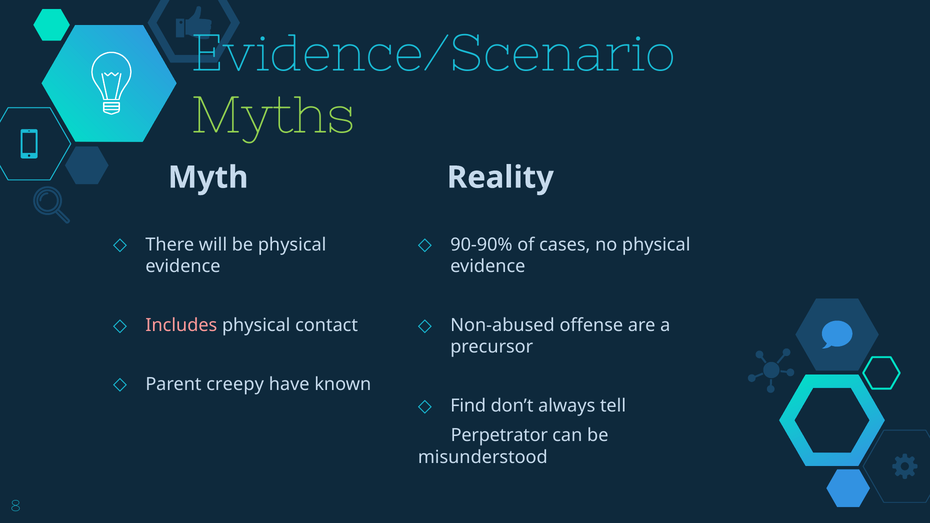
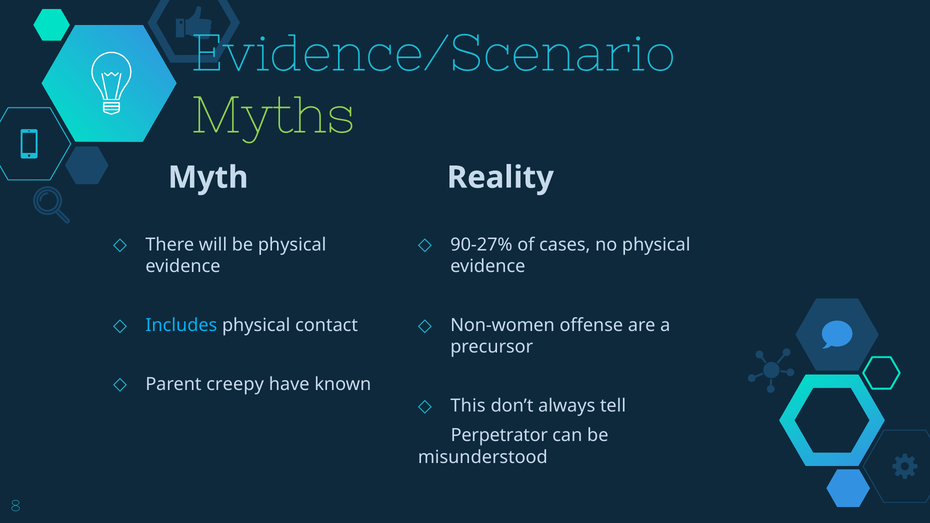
90-90%: 90-90% -> 90-27%
Includes colour: pink -> light blue
Non-abused: Non-abused -> Non-women
Find: Find -> This
